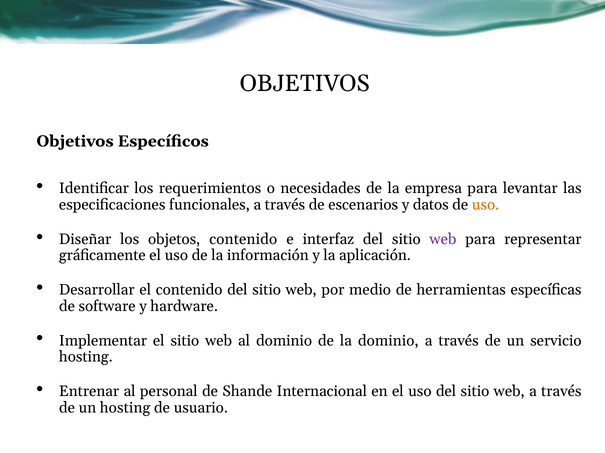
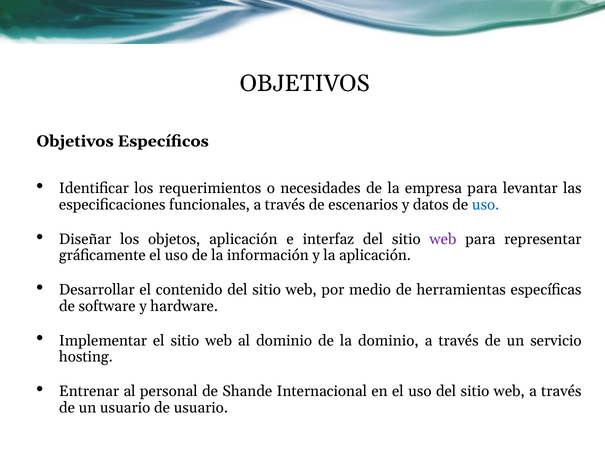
uso at (486, 205) colour: orange -> blue
objetos contenido: contenido -> aplicación
un hosting: hosting -> usuario
